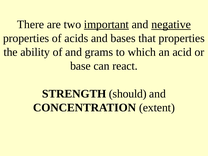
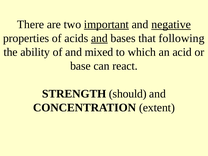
and at (99, 38) underline: none -> present
that properties: properties -> following
grams: grams -> mixed
